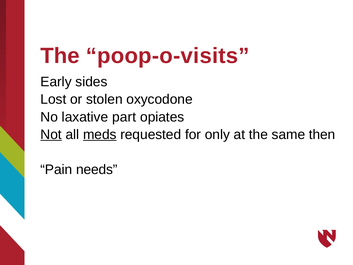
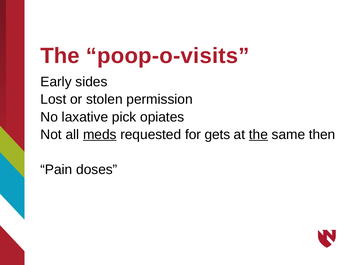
oxycodone: oxycodone -> permission
part: part -> pick
Not underline: present -> none
only: only -> gets
the at (258, 134) underline: none -> present
needs: needs -> doses
